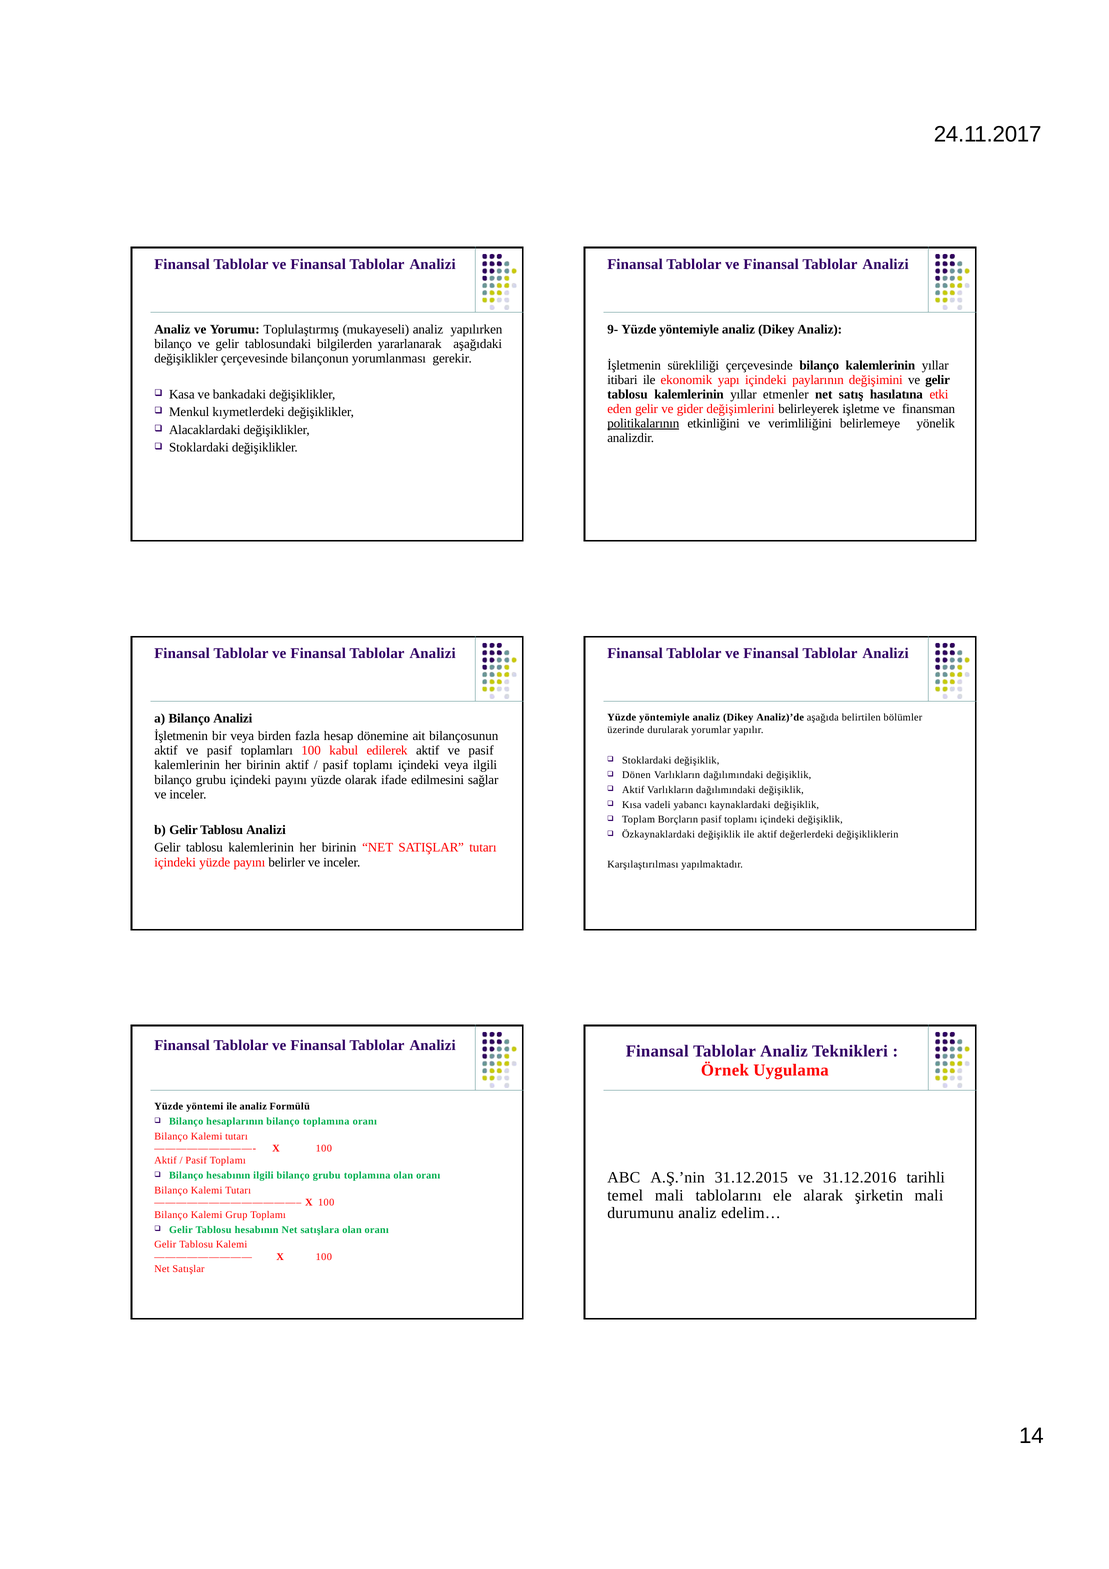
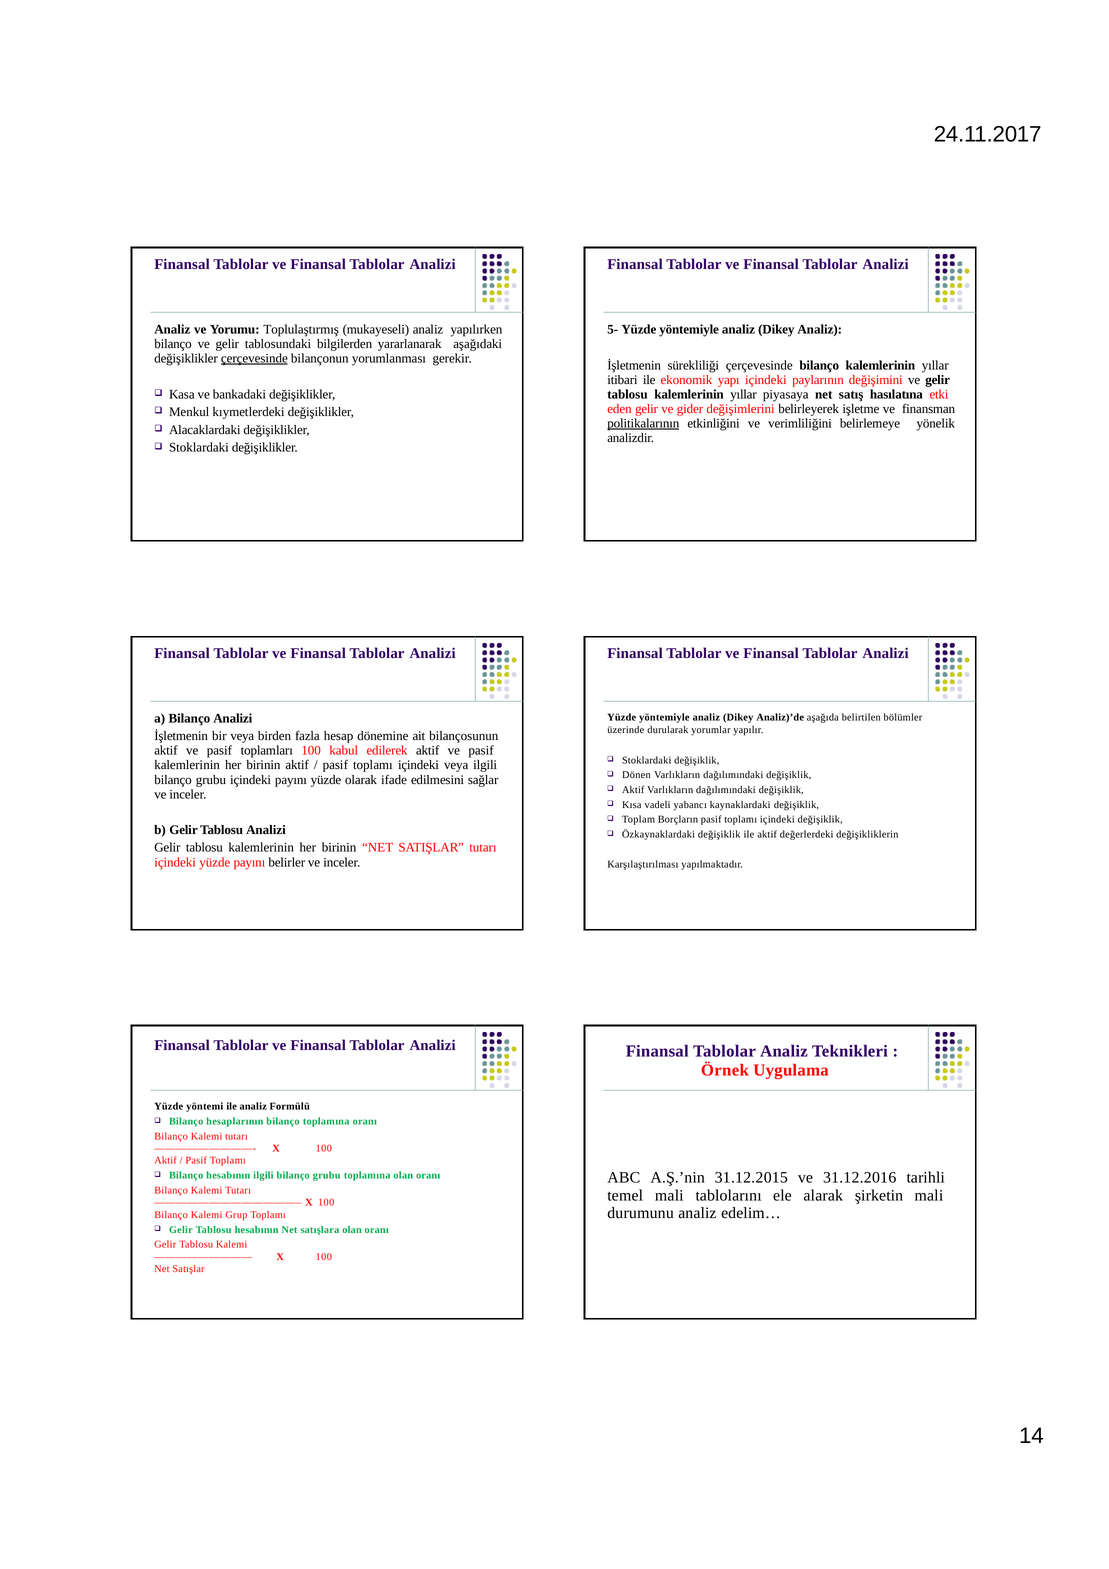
9-: 9- -> 5-
çerçevesinde at (254, 359) underline: none -> present
etmenler: etmenler -> piyasaya
